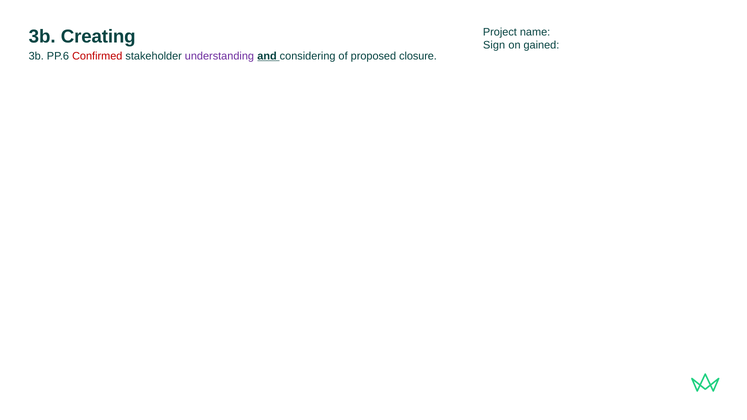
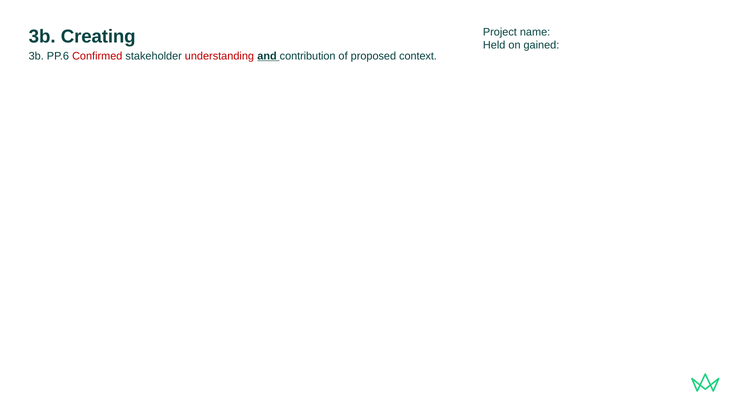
Sign: Sign -> Held
understanding colour: purple -> red
considering: considering -> contribution
closure: closure -> context
